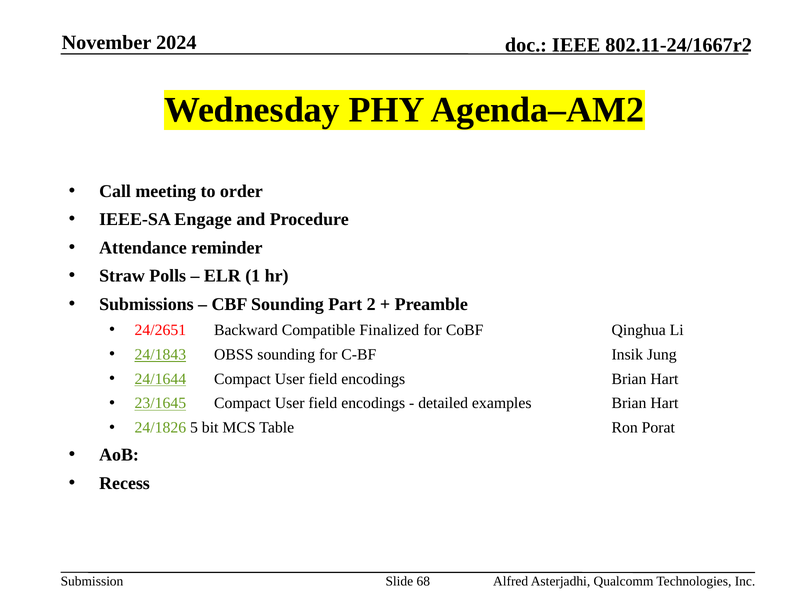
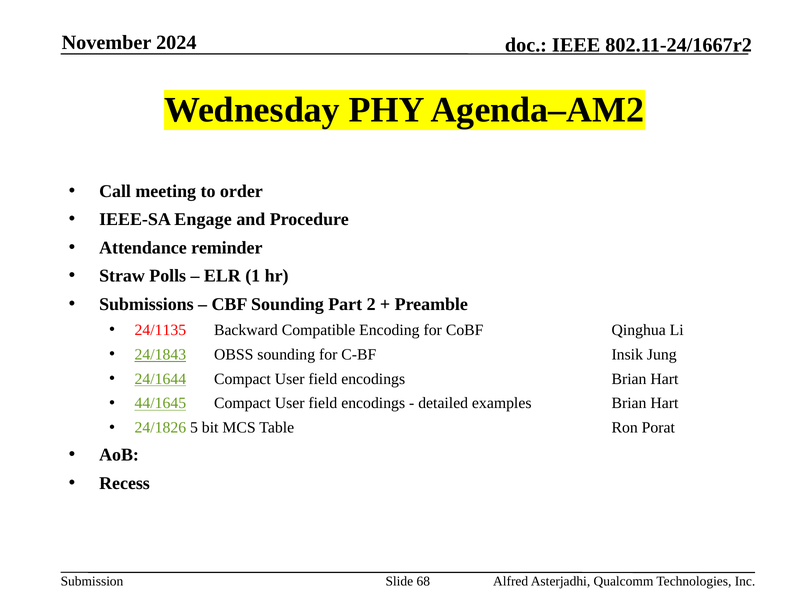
24/2651: 24/2651 -> 24/1135
Finalized: Finalized -> Encoding
23/1645: 23/1645 -> 44/1645
